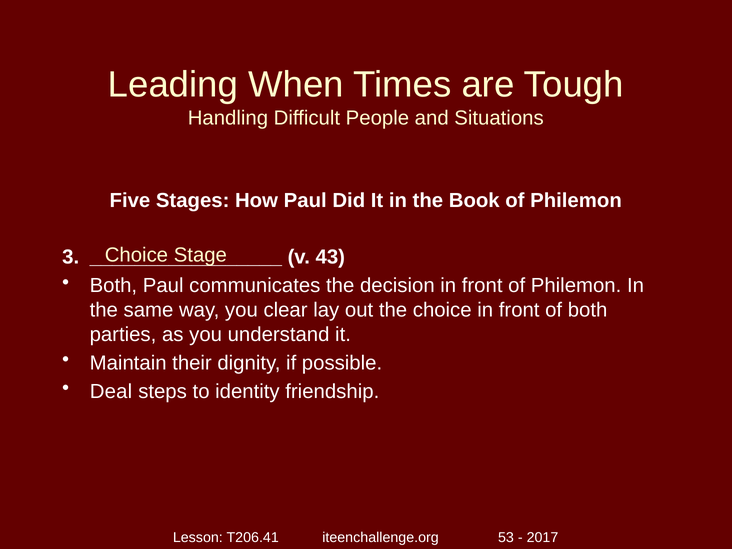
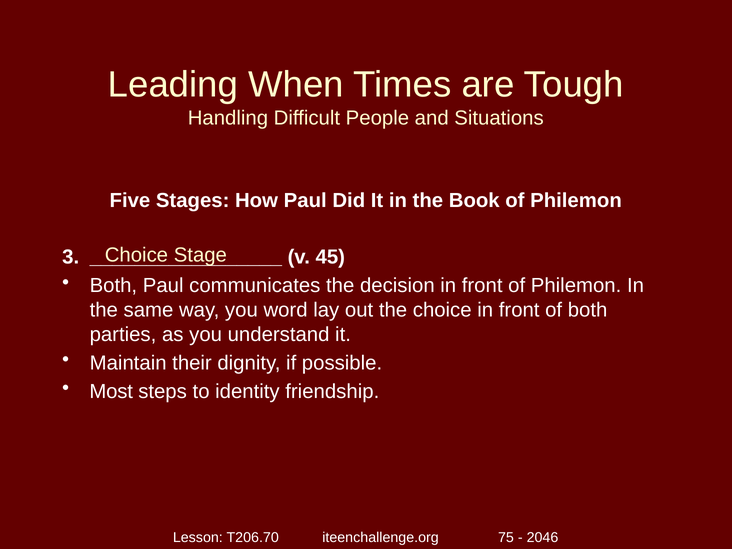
43: 43 -> 45
clear: clear -> word
Deal: Deal -> Most
T206.41: T206.41 -> T206.70
53: 53 -> 75
2017: 2017 -> 2046
